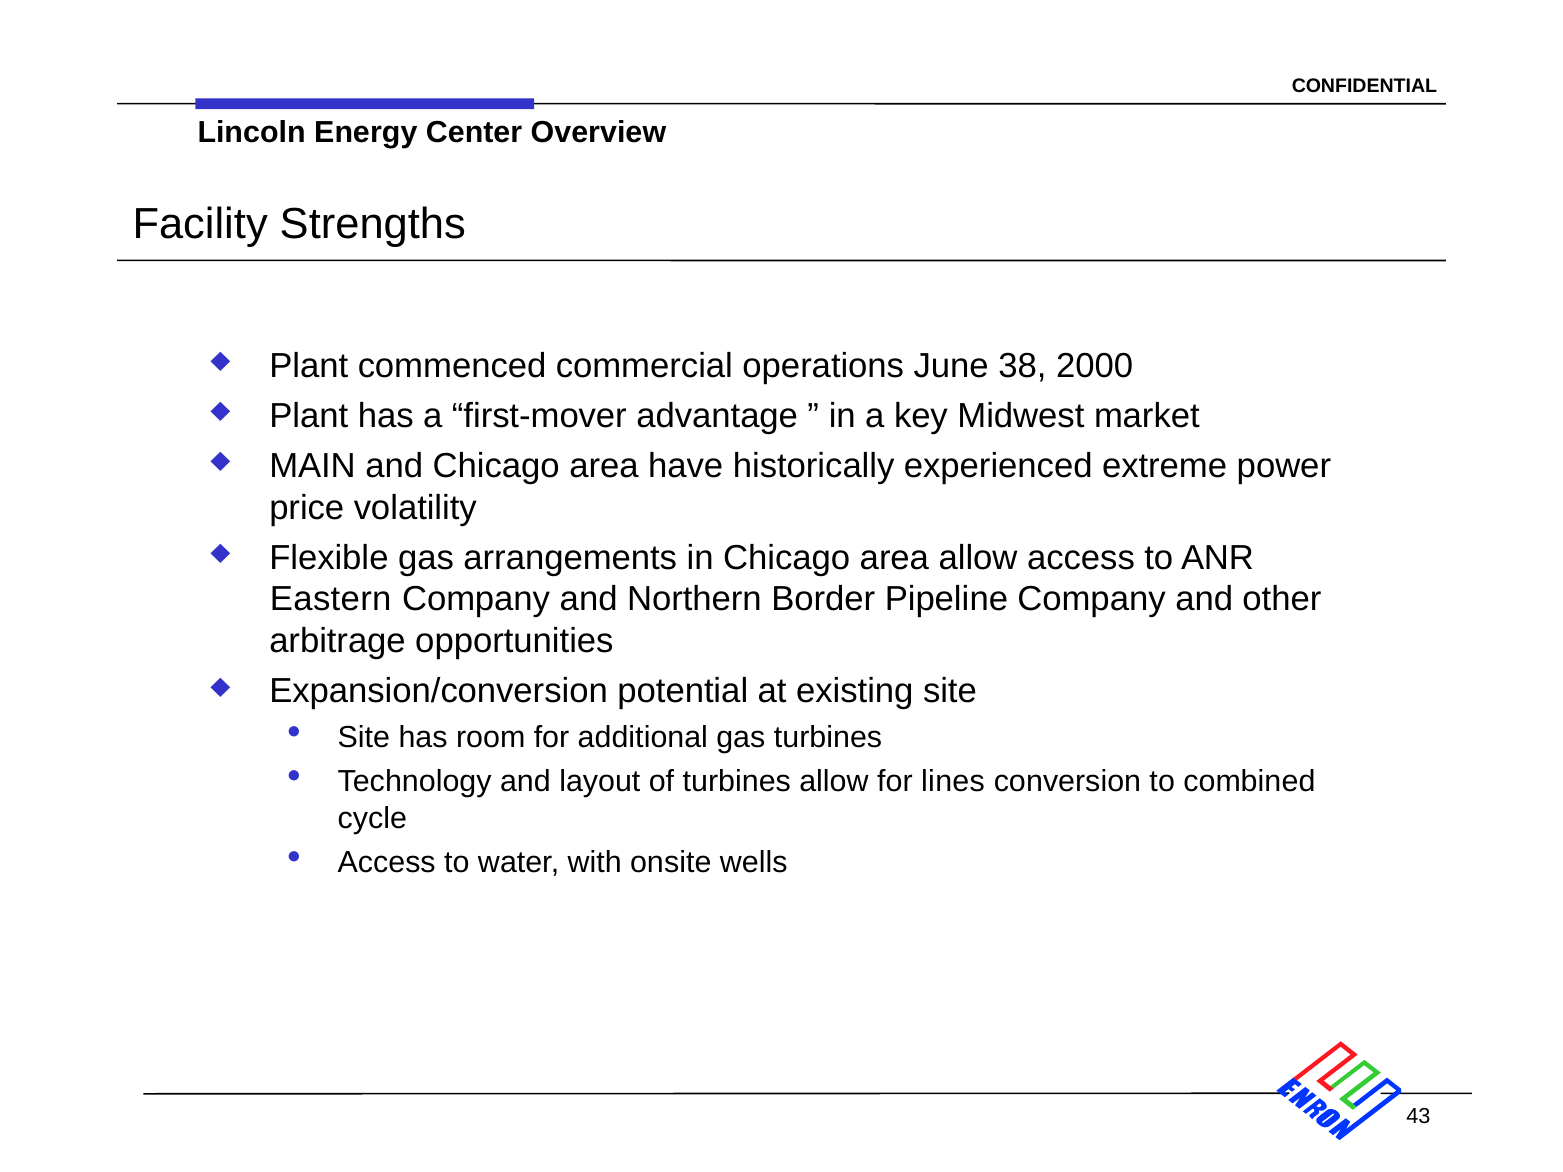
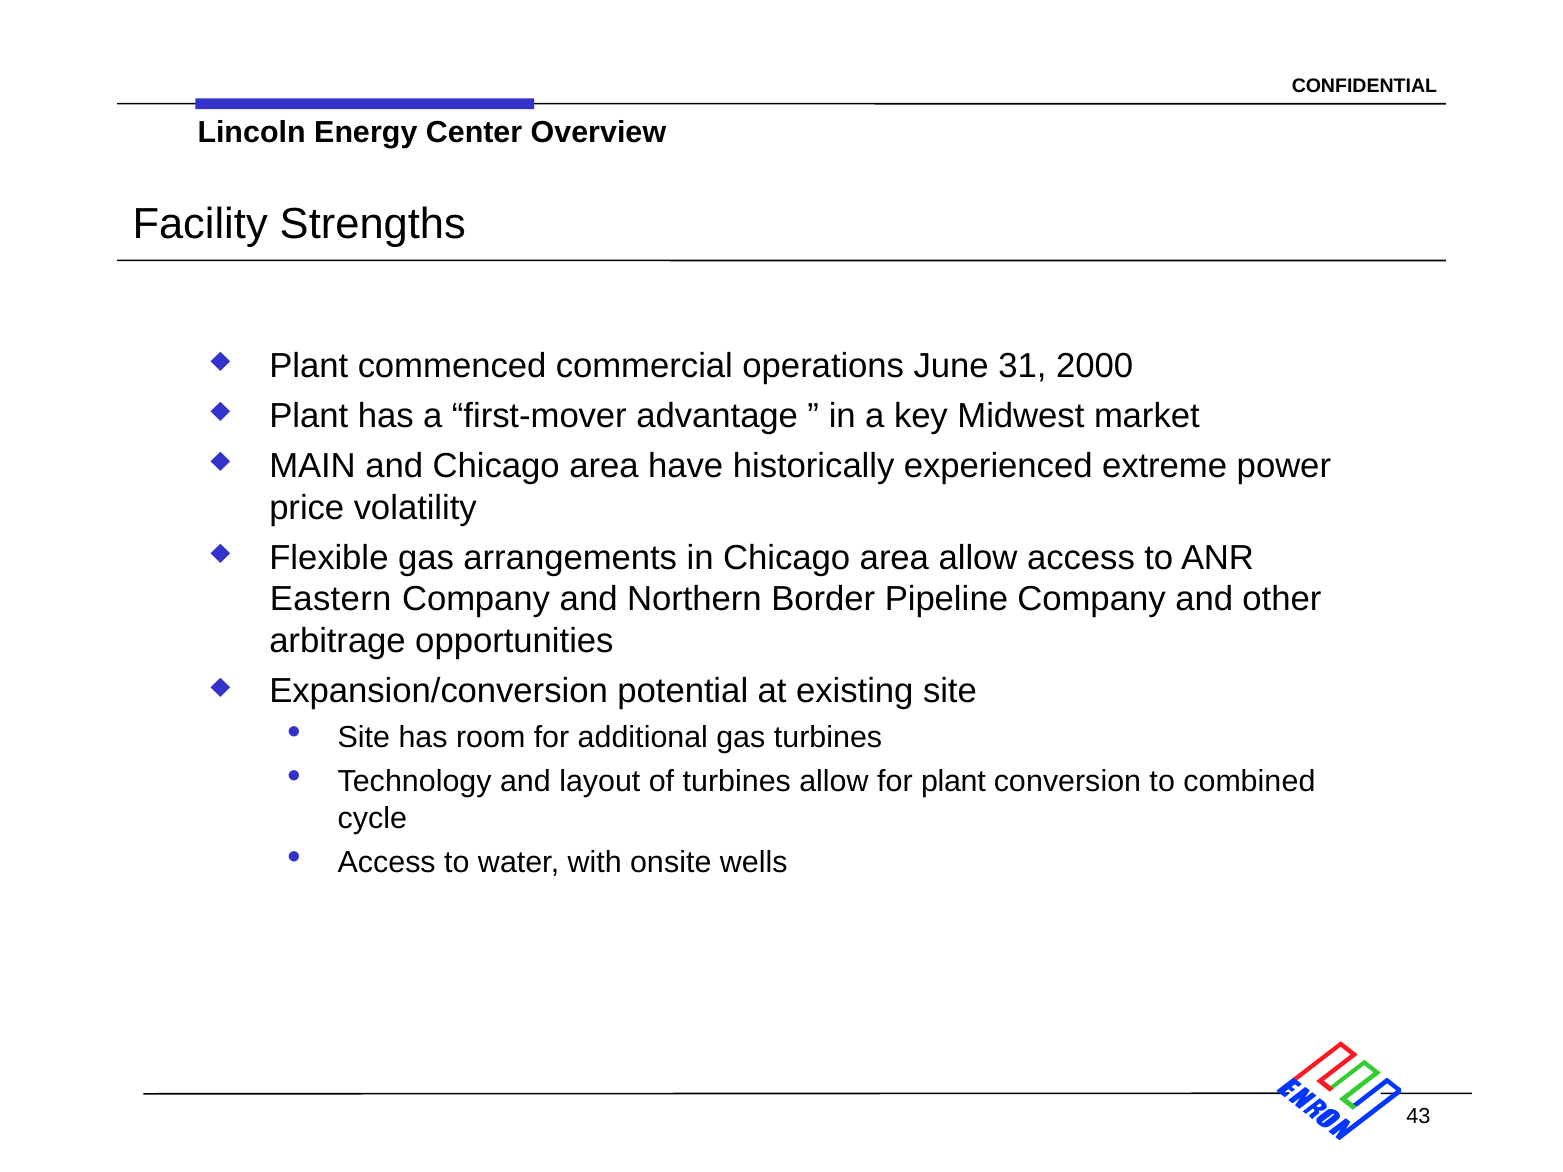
38: 38 -> 31
for lines: lines -> plant
